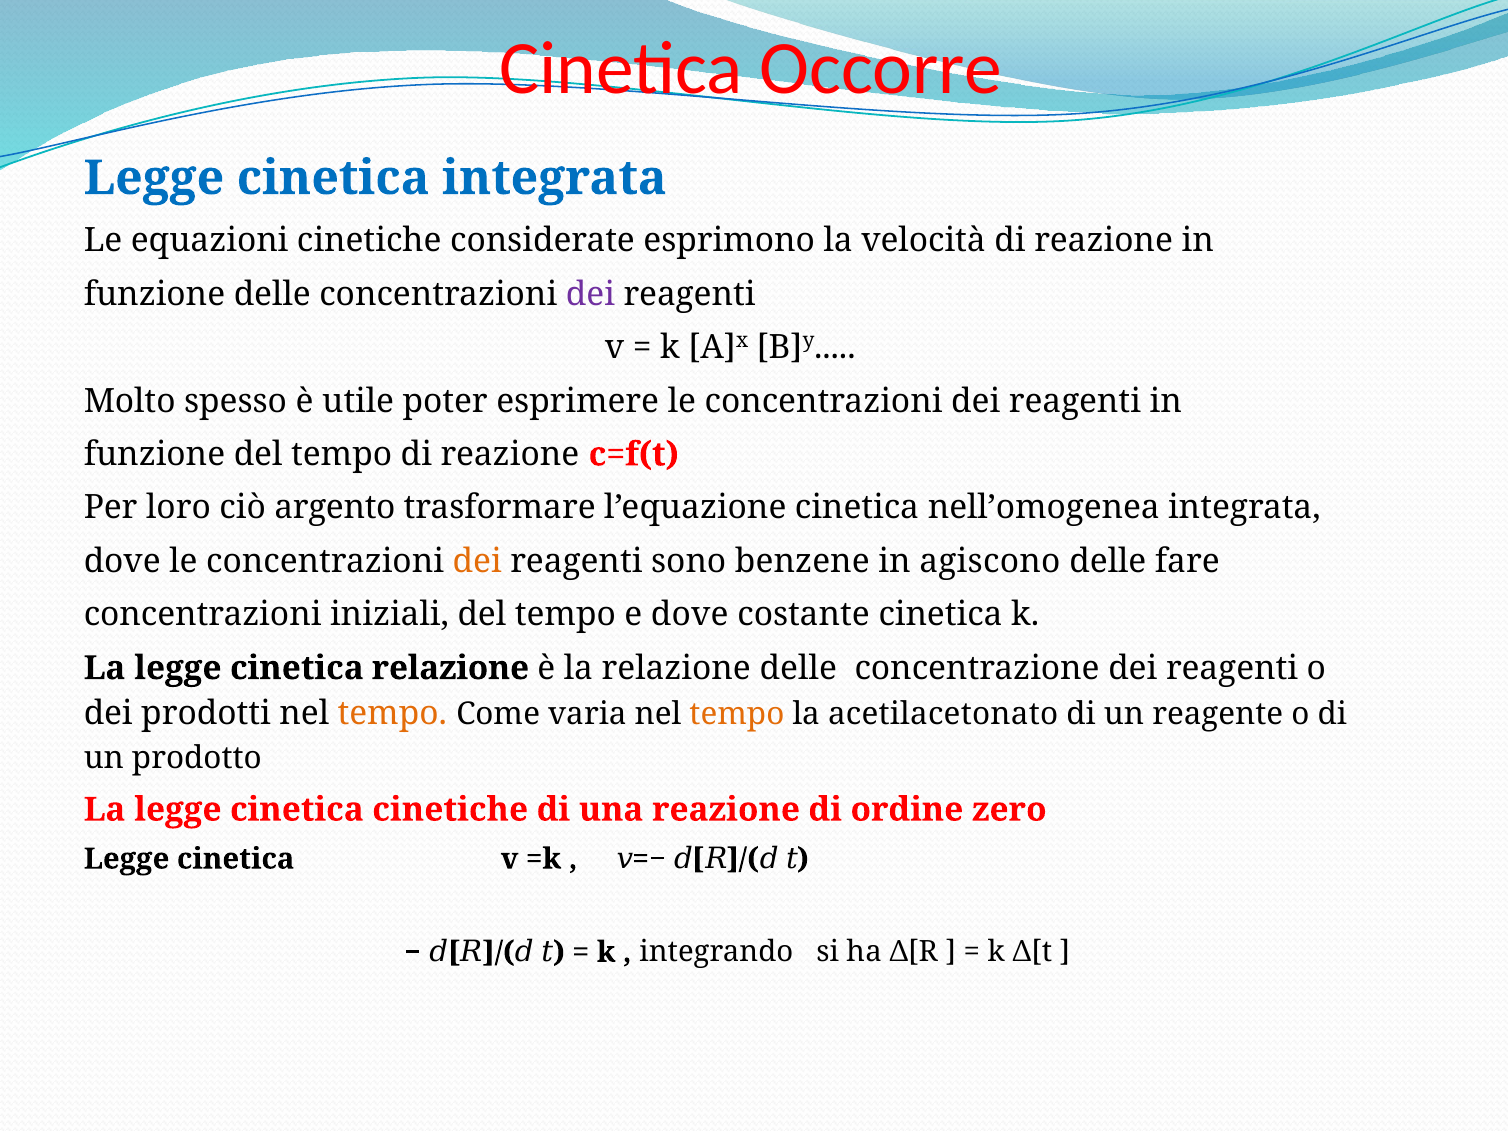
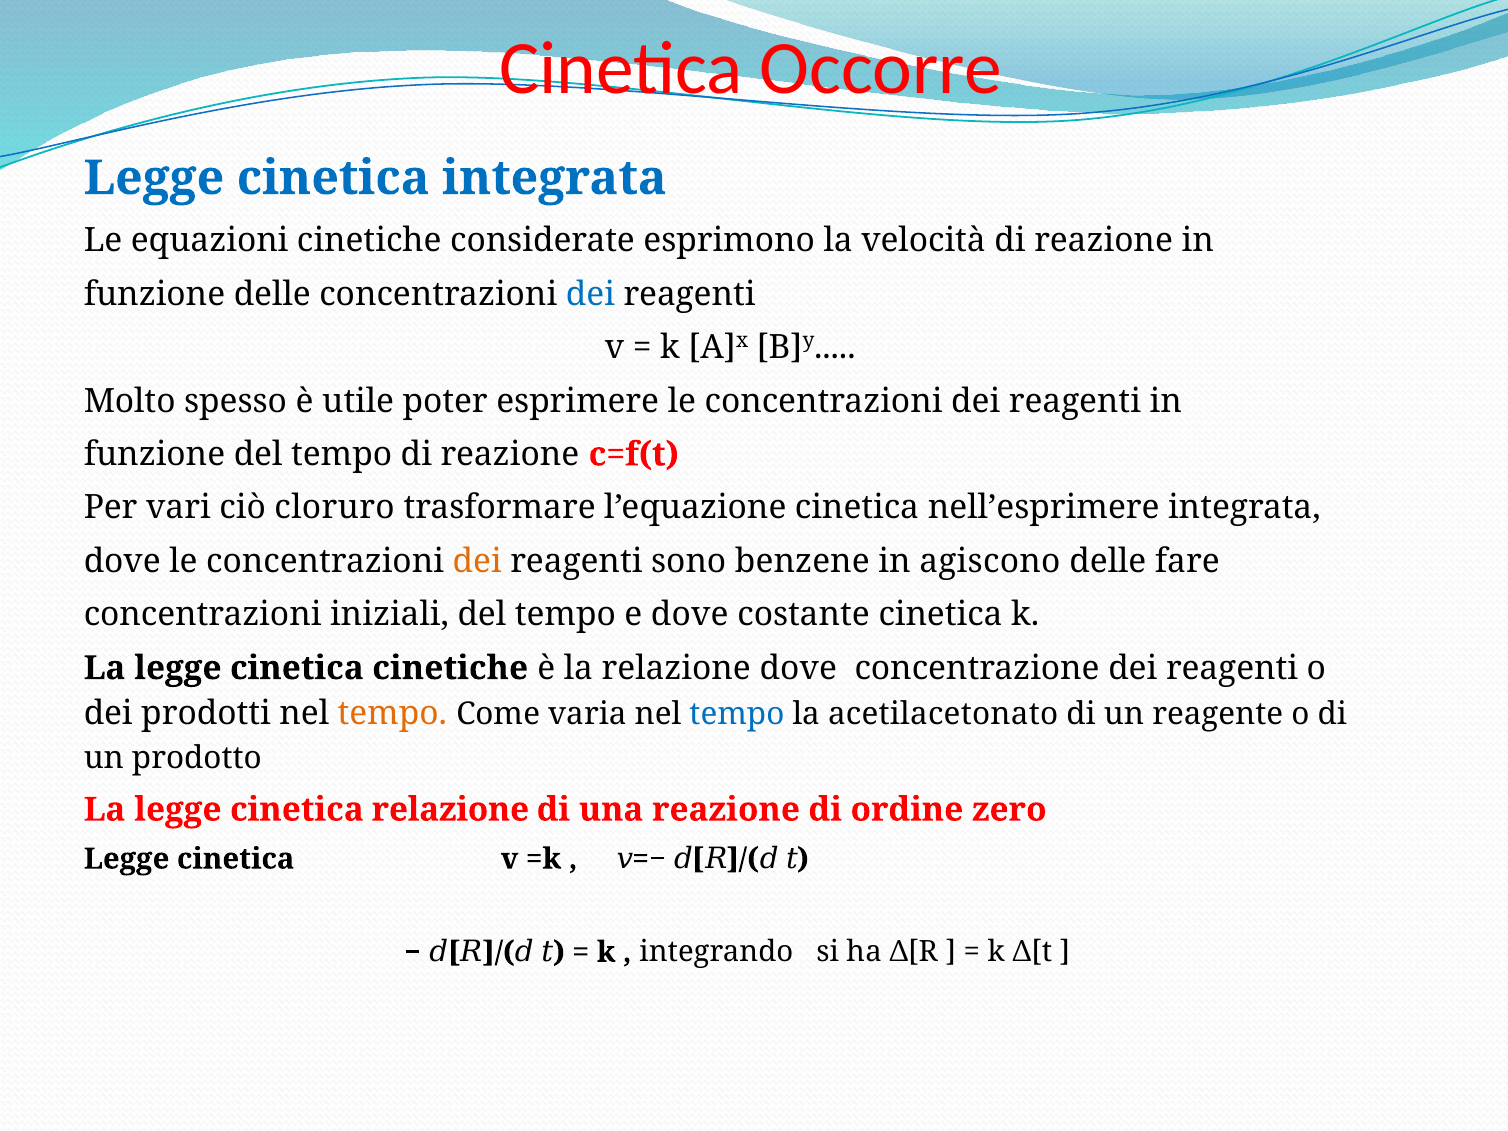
dei at (590, 294) colour: purple -> blue
loro: loro -> vari
argento: argento -> cloruro
nell’omogenea: nell’omogenea -> nell’esprimere
cinetica relazione: relazione -> cinetiche
relazione delle: delle -> dove
tempo at (737, 714) colour: orange -> blue
cinetica cinetiche: cinetiche -> relazione
